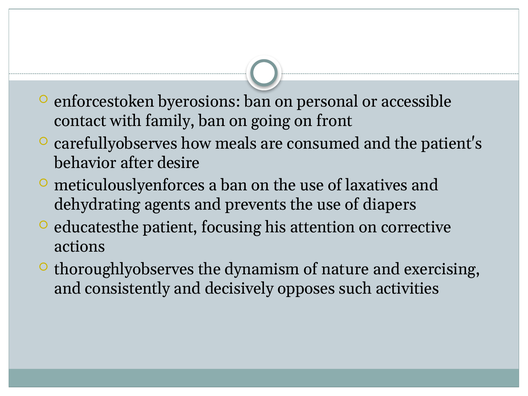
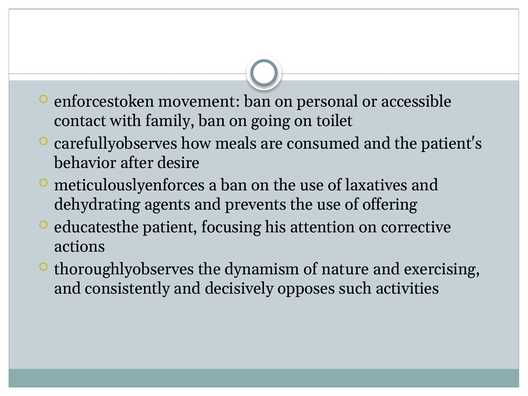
byerosions: byerosions -> movement
front: front -> toilet
diapers: diapers -> offering
